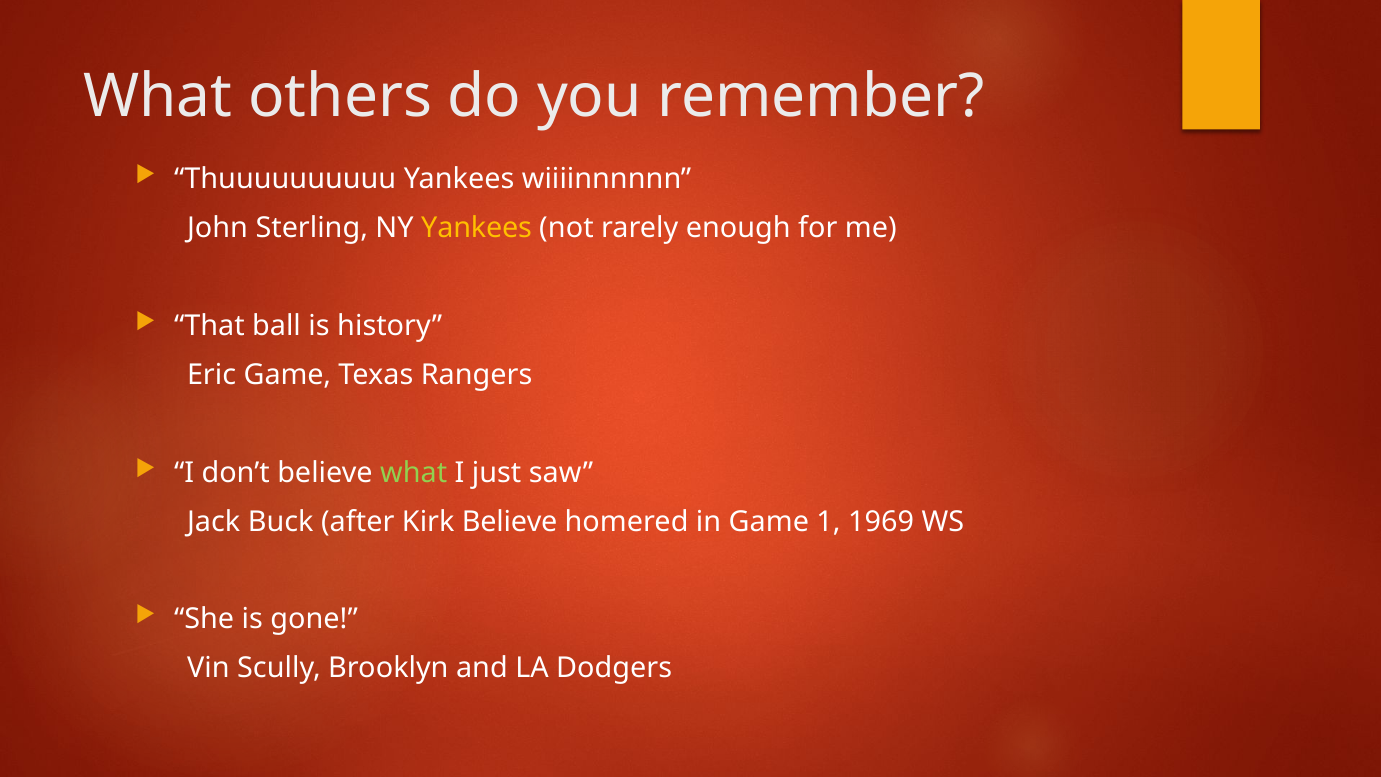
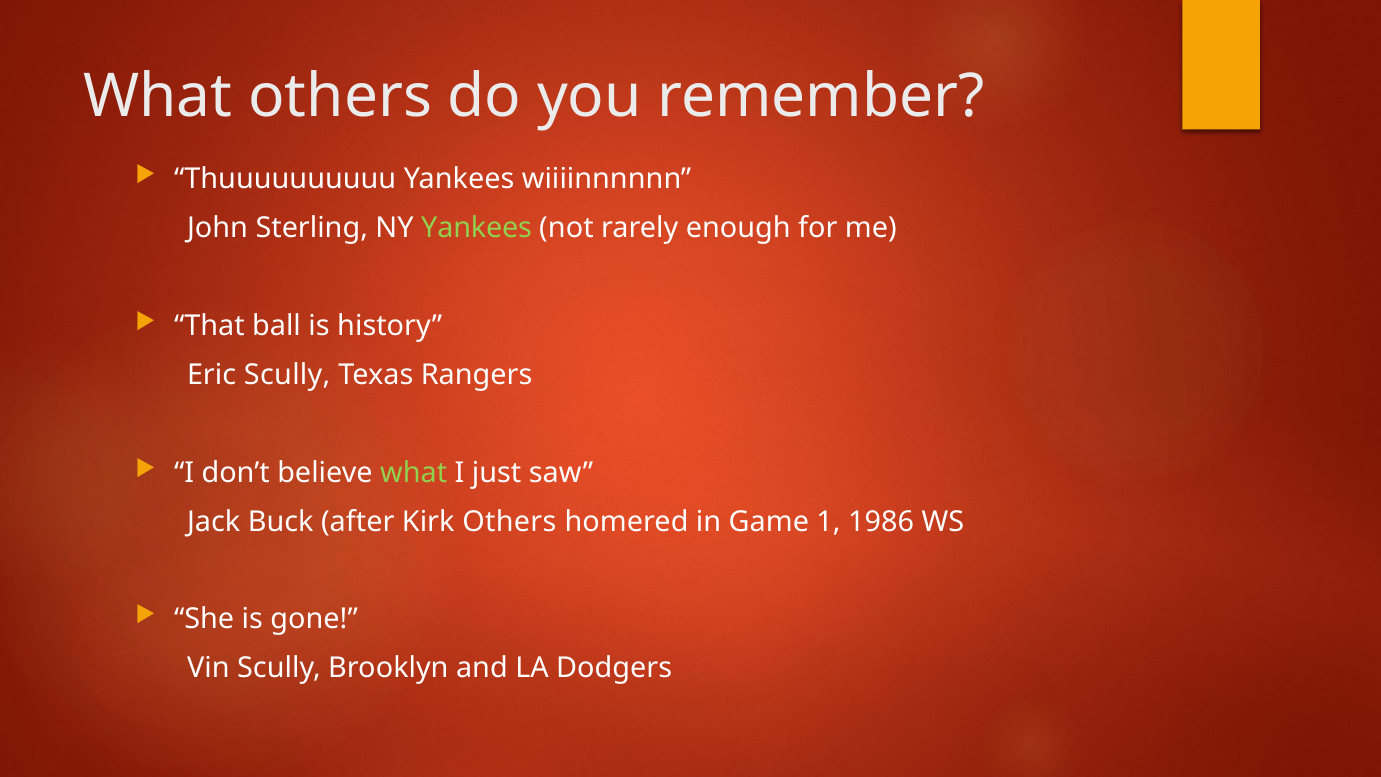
Yankees at (477, 228) colour: yellow -> light green
Eric Game: Game -> Scully
Kirk Believe: Believe -> Others
1969: 1969 -> 1986
